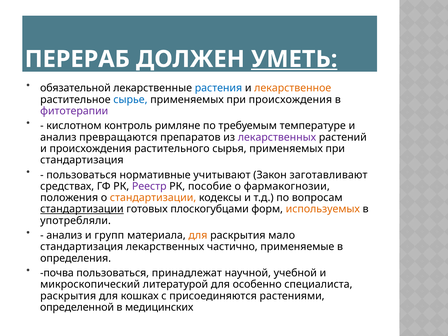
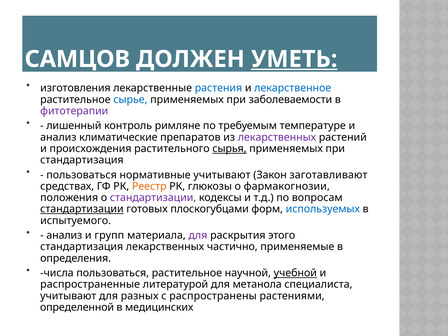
ПЕРЕРАБ: ПЕРЕРАБ -> САМЦОВ
обязательной: обязательной -> изготовления
лекарственное colour: orange -> blue
при происхождения: происхождения -> заболеваемости
кислотном: кислотном -> лишенный
превращаются: превращаются -> климатические
сырья underline: none -> present
Реестр colour: purple -> orange
пособие: пособие -> глюкозы
стандартизации at (153, 198) colour: orange -> purple
используемых colour: orange -> blue
употребляли: употребляли -> испытуемого
для at (198, 235) colour: orange -> purple
мало: мало -> этого
почва: почва -> числа
пользоваться принадлежат: принадлежат -> растительное
учебной underline: none -> present
микроскопический: микроскопический -> распространенные
особенно: особенно -> метанола
раскрытия at (68, 296): раскрытия -> учитывают
кошках: кошках -> разных
присоединяются: присоединяются -> распространены
